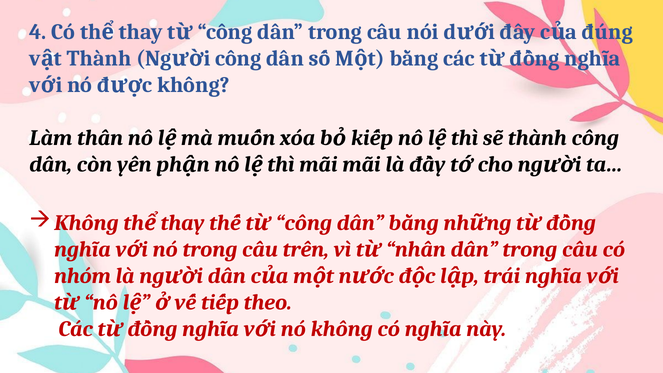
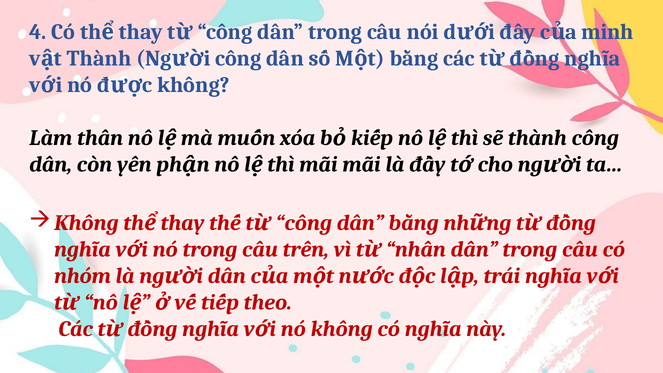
đúng: đúng -> minh
